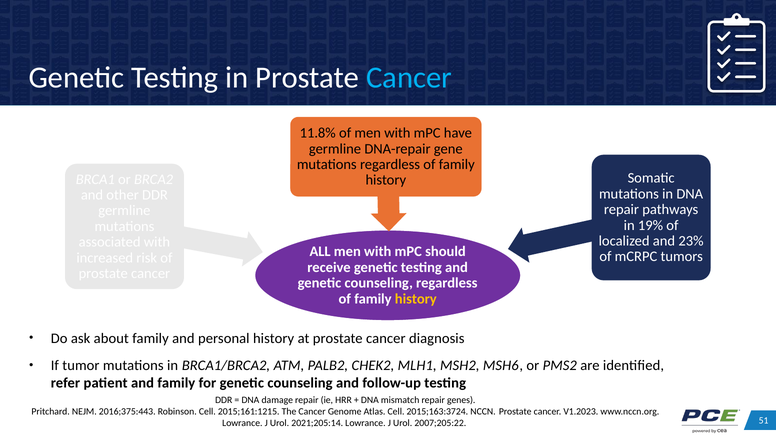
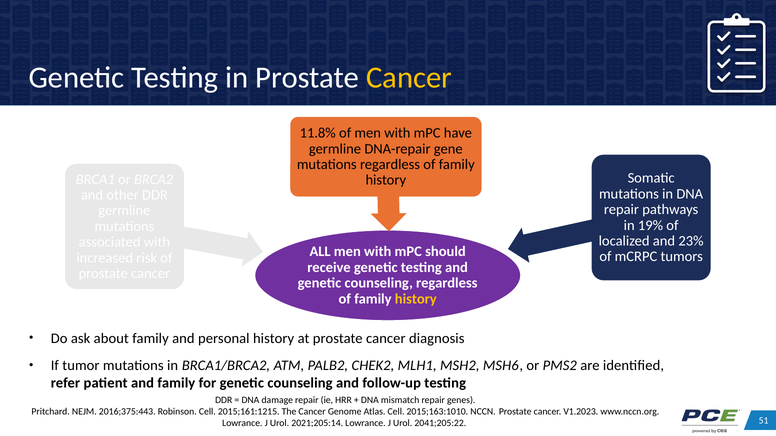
Cancer at (409, 78) colour: light blue -> yellow
2015;163:3724: 2015;163:3724 -> 2015;163:1010
2007;205:22: 2007;205:22 -> 2041;205:22
